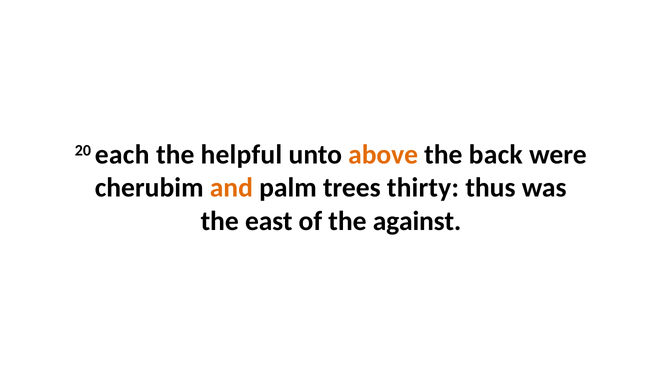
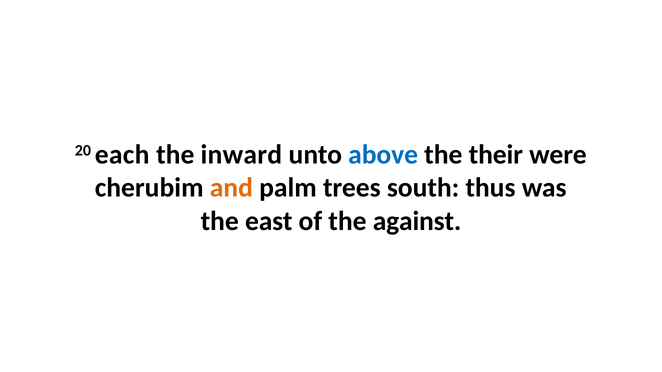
helpful: helpful -> inward
above colour: orange -> blue
back: back -> their
thirty: thirty -> south
